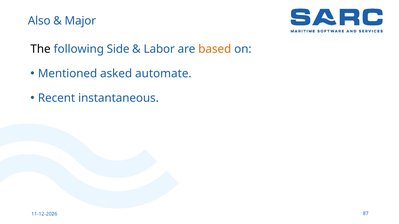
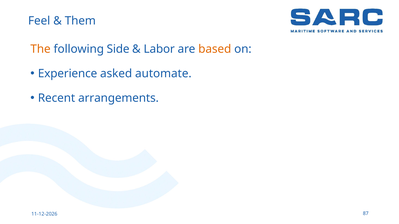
Also: Also -> Feel
Major: Major -> Them
The colour: black -> orange
Mentioned: Mentioned -> Experience
instantaneous: instantaneous -> arrangements
